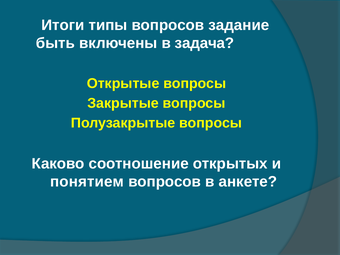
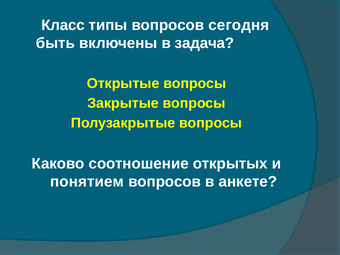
Итоги: Итоги -> Класс
задание: задание -> сегодня
